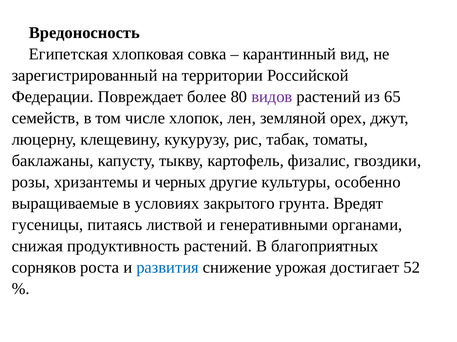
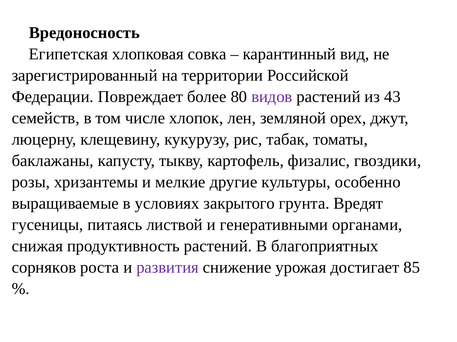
65: 65 -> 43
черных: черных -> мелкие
развития colour: blue -> purple
52: 52 -> 85
